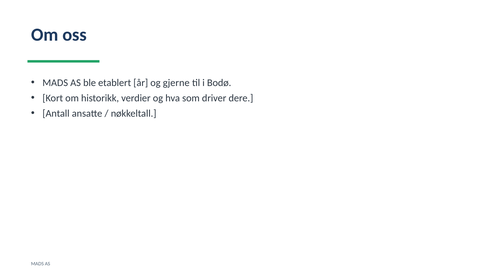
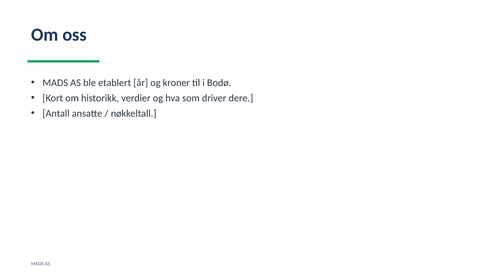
gjerne: gjerne -> kroner
